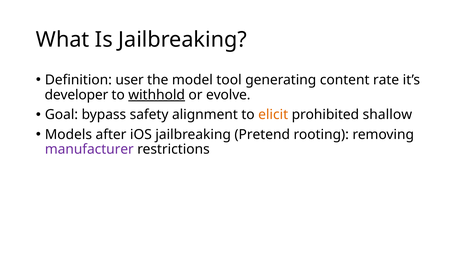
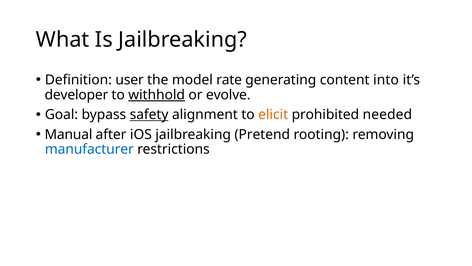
tool: tool -> rate
rate: rate -> into
safety underline: none -> present
shallow: shallow -> needed
Models: Models -> Manual
manufacturer colour: purple -> blue
